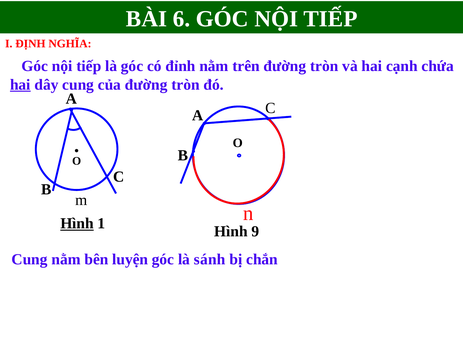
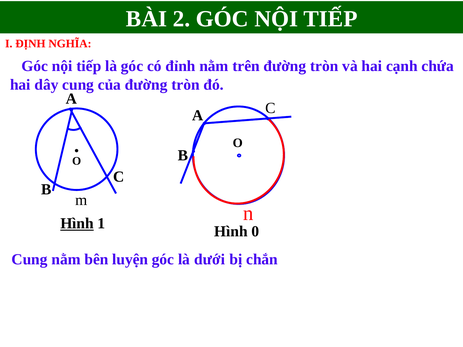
6: 6 -> 2
hai at (20, 85) underline: present -> none
9: 9 -> 0
sánh: sánh -> dưới
